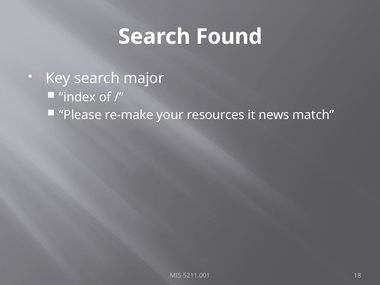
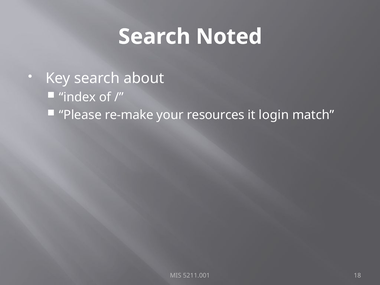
Found: Found -> Noted
major: major -> about
news: news -> login
